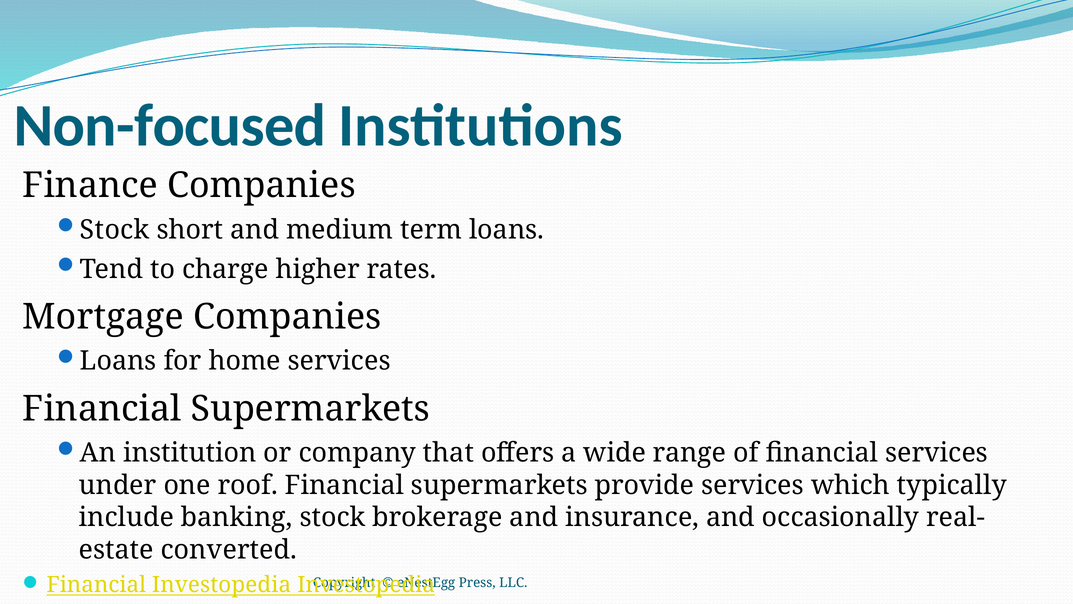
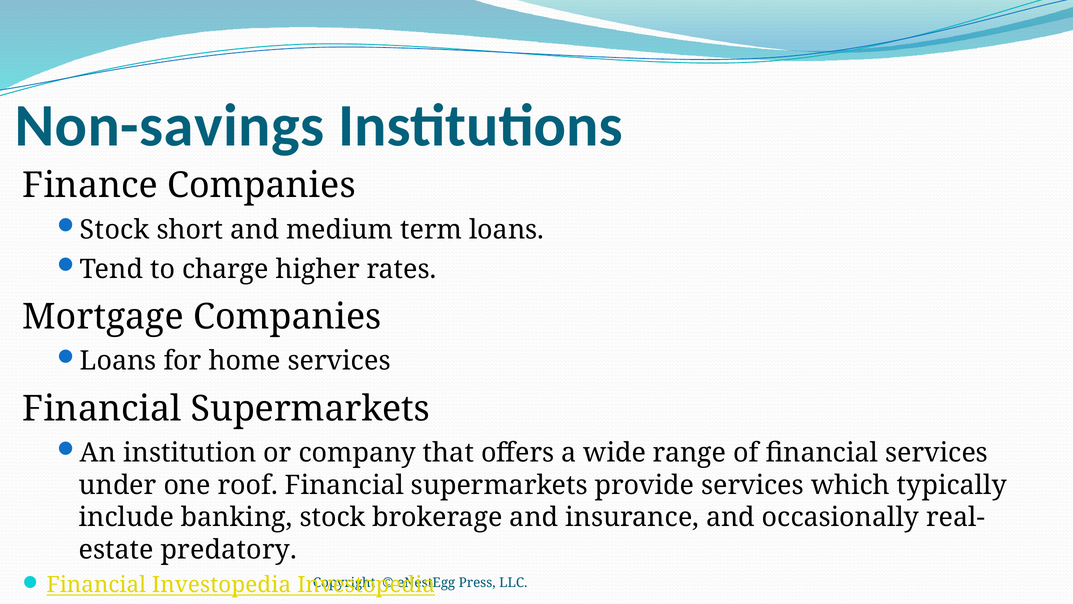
Non-focused: Non-focused -> Non-savings
converted: converted -> predatory
